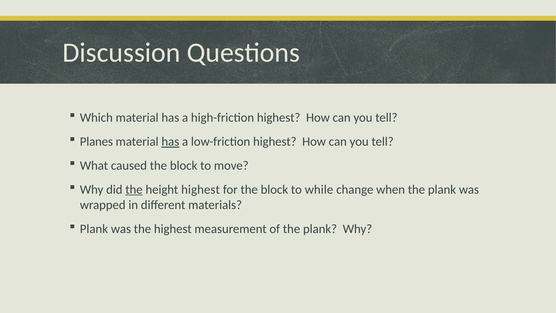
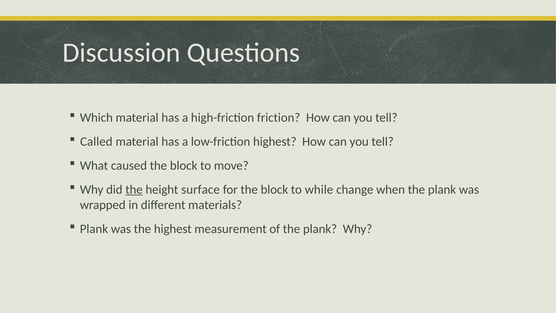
high-friction highest: highest -> friction
Planes: Planes -> Called
has at (170, 142) underline: present -> none
height highest: highest -> surface
